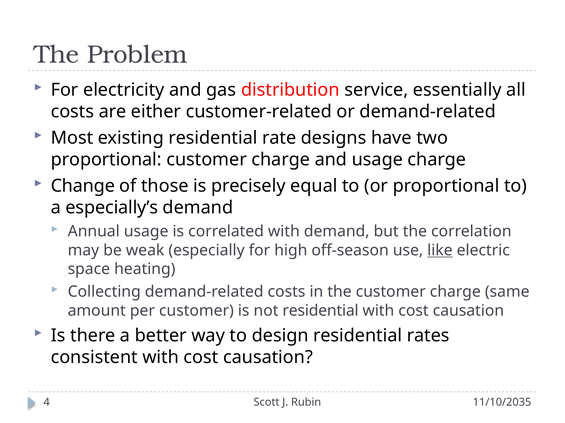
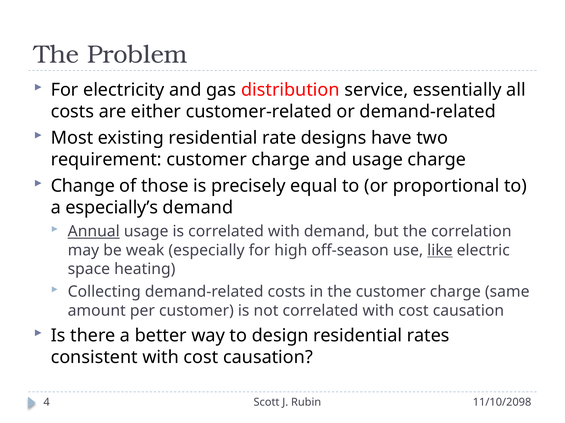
proportional at (106, 160): proportional -> requirement
Annual underline: none -> present
not residential: residential -> correlated
11/10/2035: 11/10/2035 -> 11/10/2098
